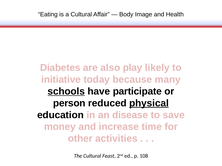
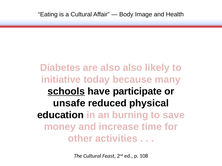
also play: play -> also
person: person -> unsafe
physical underline: present -> none
disease: disease -> burning
